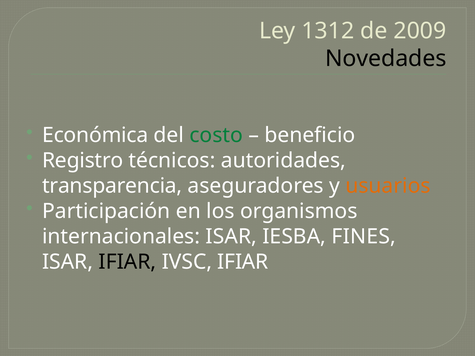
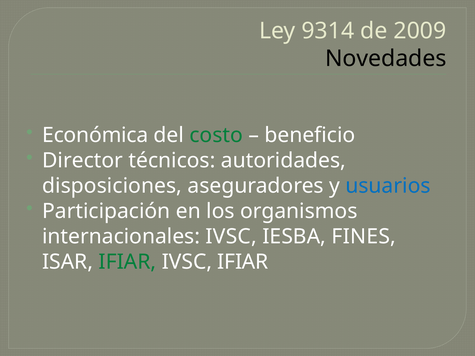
1312: 1312 -> 9314
Registro: Registro -> Director
transparencia: transparencia -> disposiciones
usuarios colour: orange -> blue
internacionales ISAR: ISAR -> IVSC
IFIAR at (127, 262) colour: black -> green
